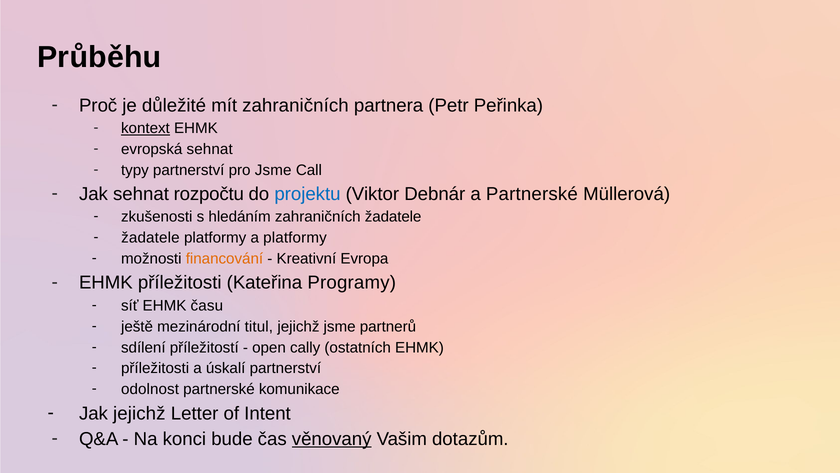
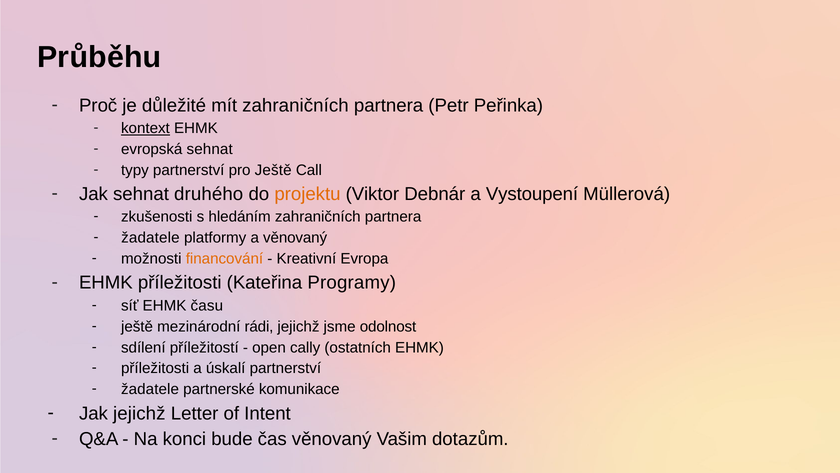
pro Jsme: Jsme -> Ještě
rozpočtu: rozpočtu -> druhého
projektu colour: blue -> orange
a Partnerské: Partnerské -> Vystoupení
hledáním zahraničních žadatele: žadatele -> partnera
a platformy: platformy -> věnovaný
titul: titul -> rádi
partnerů: partnerů -> odolnost
odolnost at (150, 389): odolnost -> žadatele
věnovaný at (332, 439) underline: present -> none
